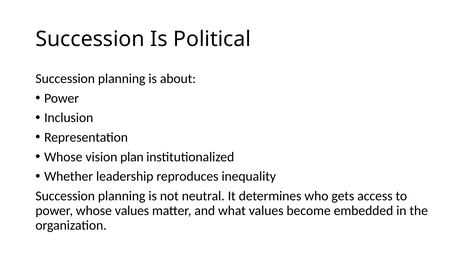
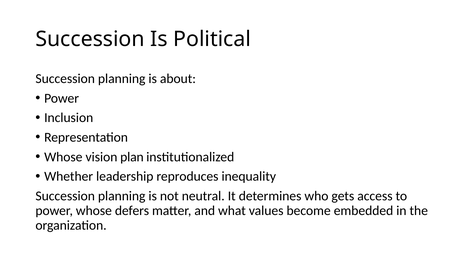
whose values: values -> defers
